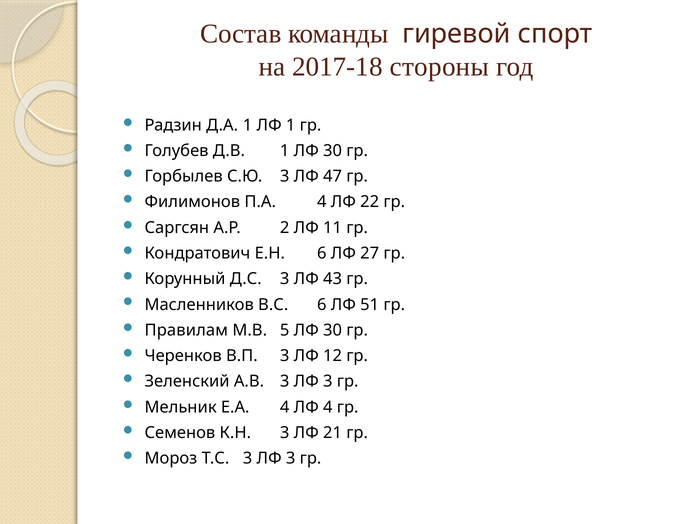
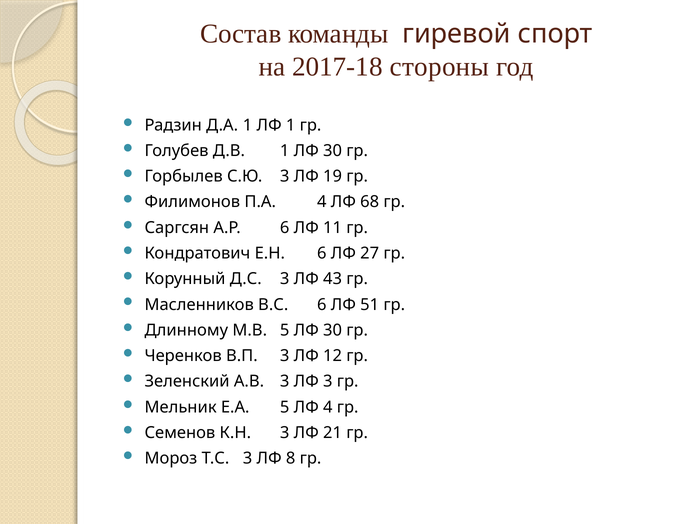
47: 47 -> 19
22: 22 -> 68
А.Р 2: 2 -> 6
Правилам: Правилам -> Длинному
Е.А 4: 4 -> 5
Т.С 3 ЛФ 3: 3 -> 8
